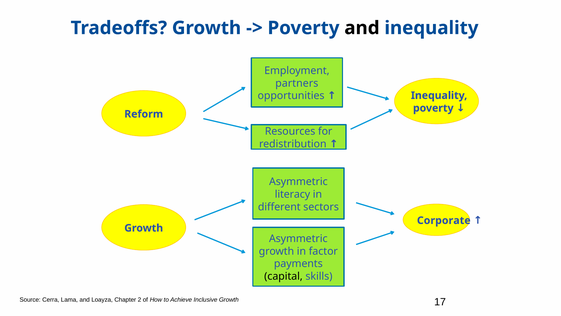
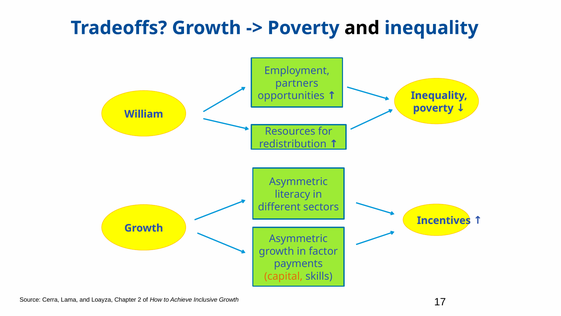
Reform: Reform -> William
Corporate: Corporate -> Incentives
capital colour: black -> orange
